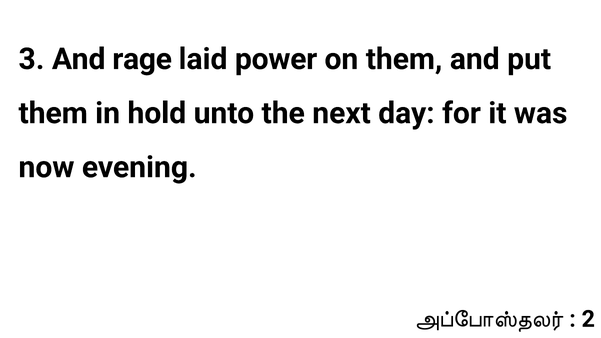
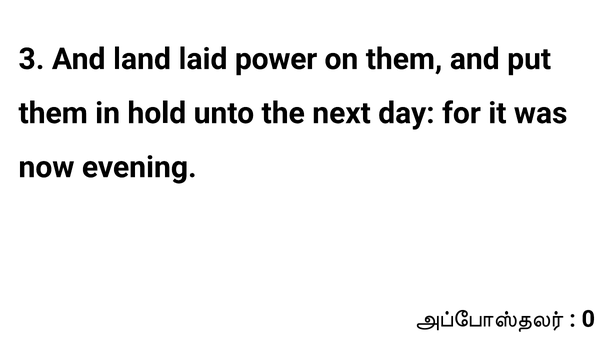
rage: rage -> land
2: 2 -> 0
